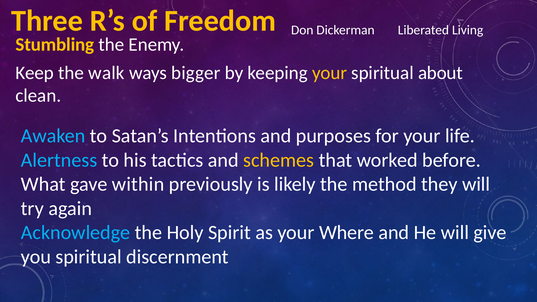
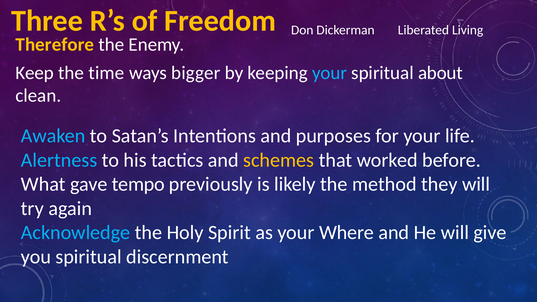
Stumbling: Stumbling -> Therefore
walk: walk -> time
your at (330, 73) colour: yellow -> light blue
within: within -> tempo
